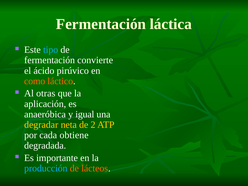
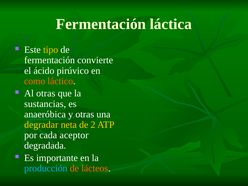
tipo colour: light blue -> yellow
aplicación: aplicación -> sustancias
y igual: igual -> otras
obtiene: obtiene -> aceptor
